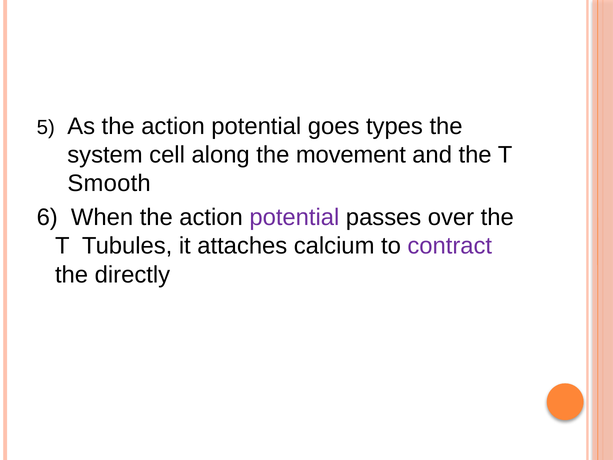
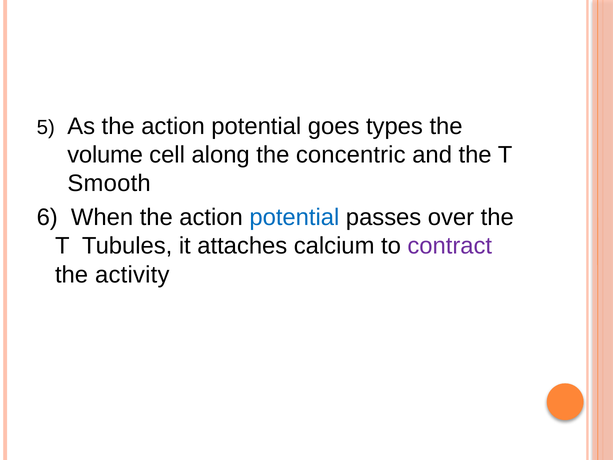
system: system -> volume
movement: movement -> concentric
potential at (294, 217) colour: purple -> blue
directly: directly -> activity
